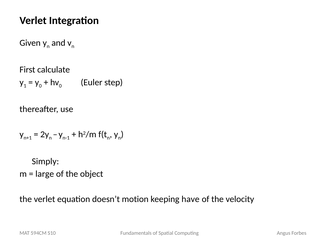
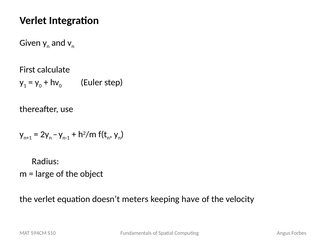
Simply: Simply -> Radius
motion: motion -> meters
